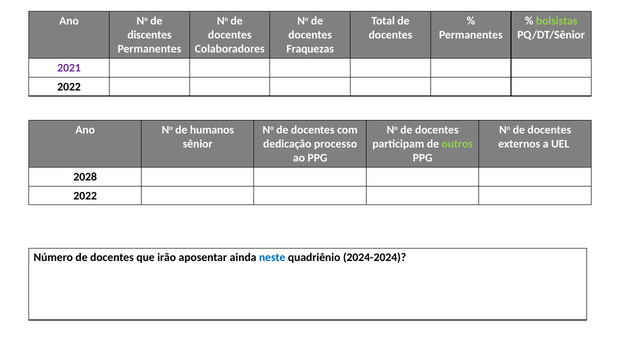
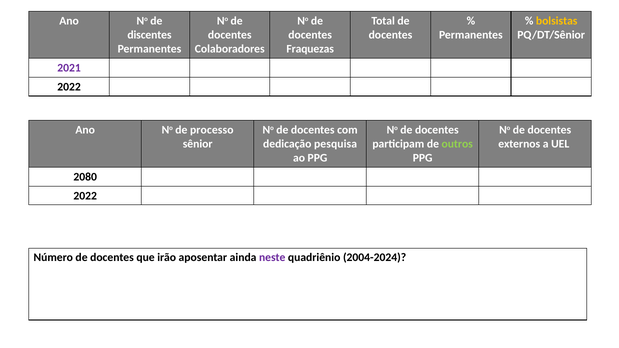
bolsistas colour: light green -> yellow
humanos: humanos -> processo
processo: processo -> pesquisa
2028: 2028 -> 2080
neste colour: blue -> purple
2024-2024: 2024-2024 -> 2004-2024
